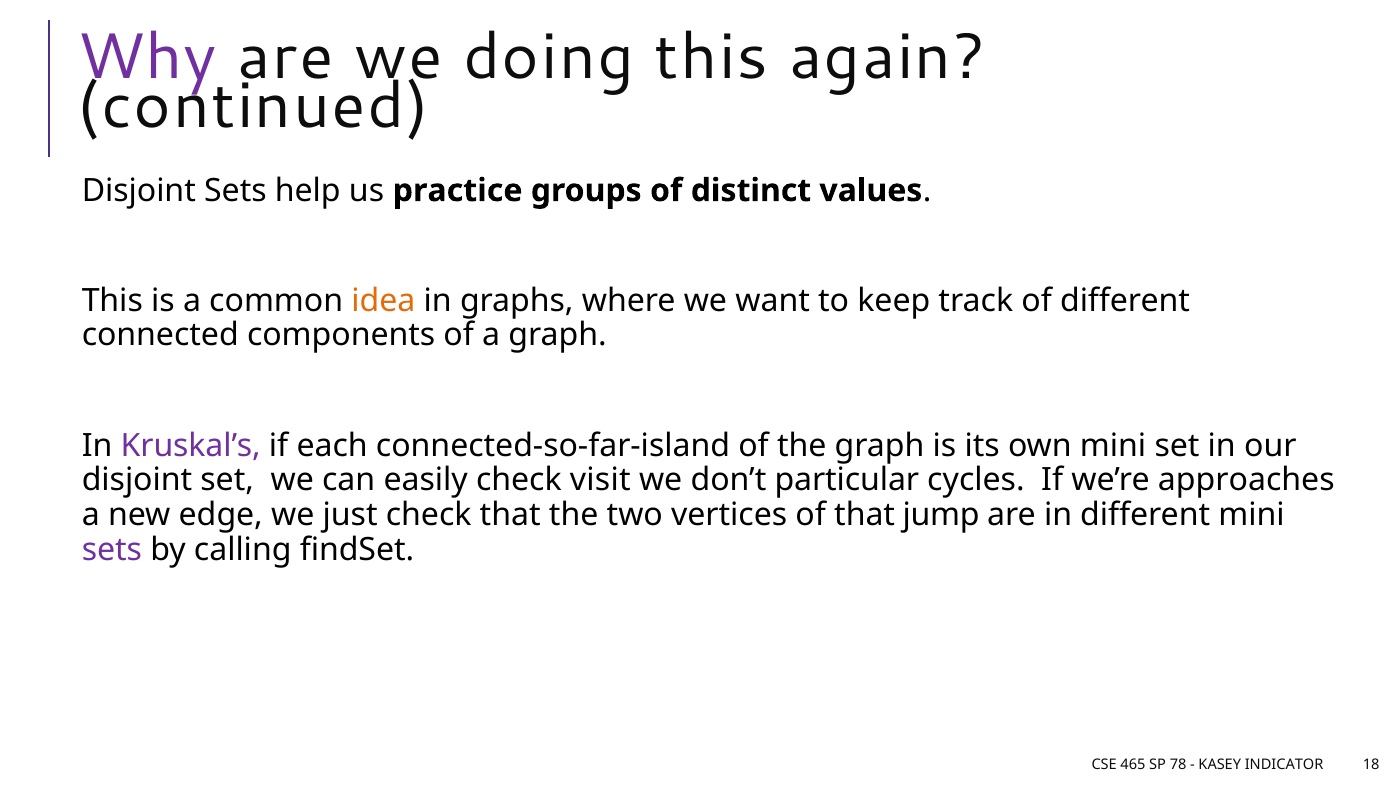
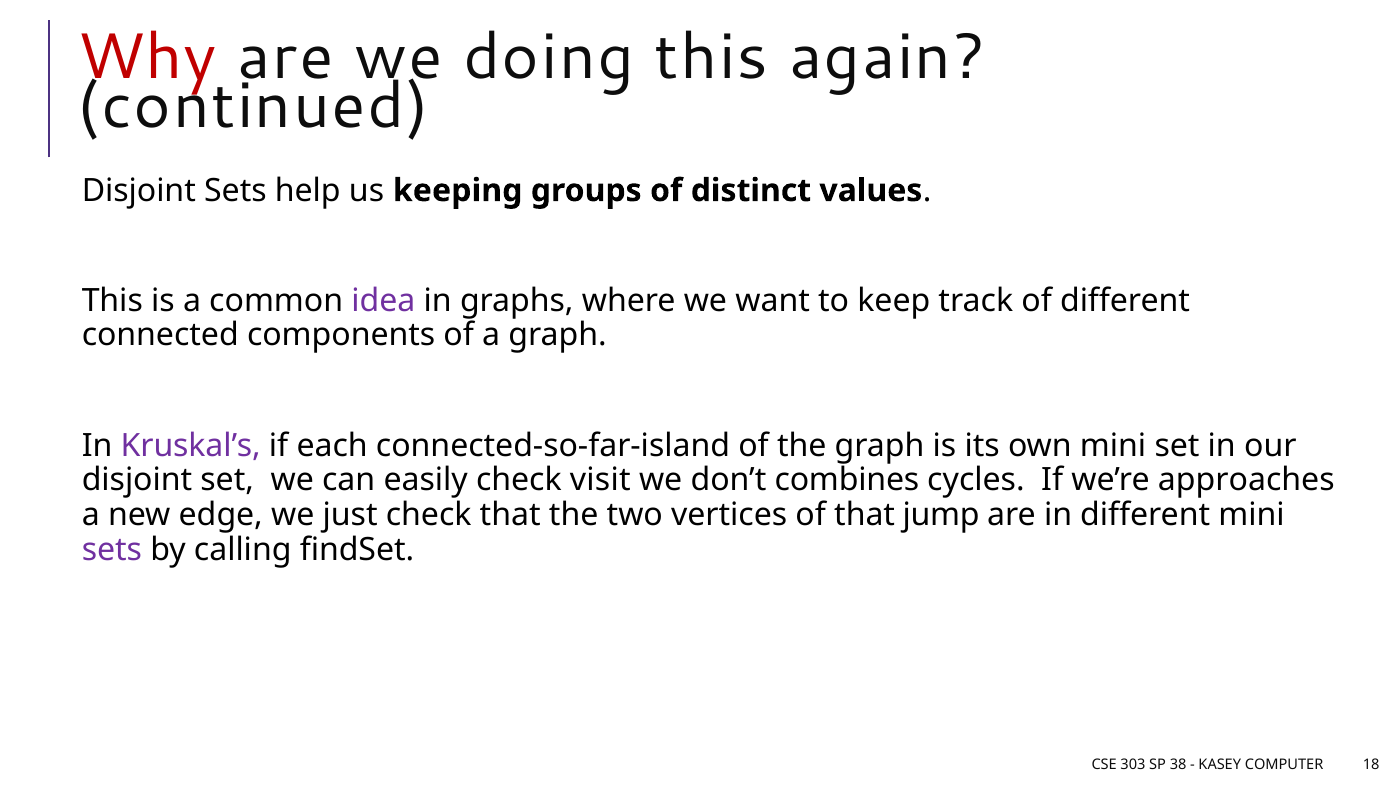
Why colour: purple -> red
practice: practice -> keeping
idea colour: orange -> purple
particular: particular -> combines
465: 465 -> 303
78: 78 -> 38
INDICATOR: INDICATOR -> COMPUTER
